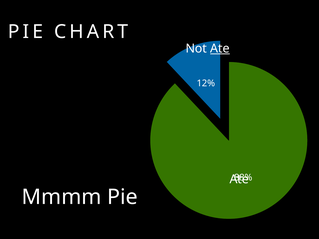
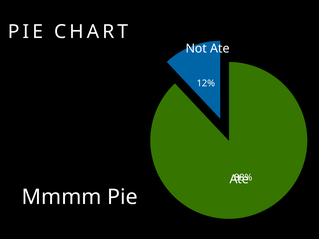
Ate at (220, 49) underline: present -> none
